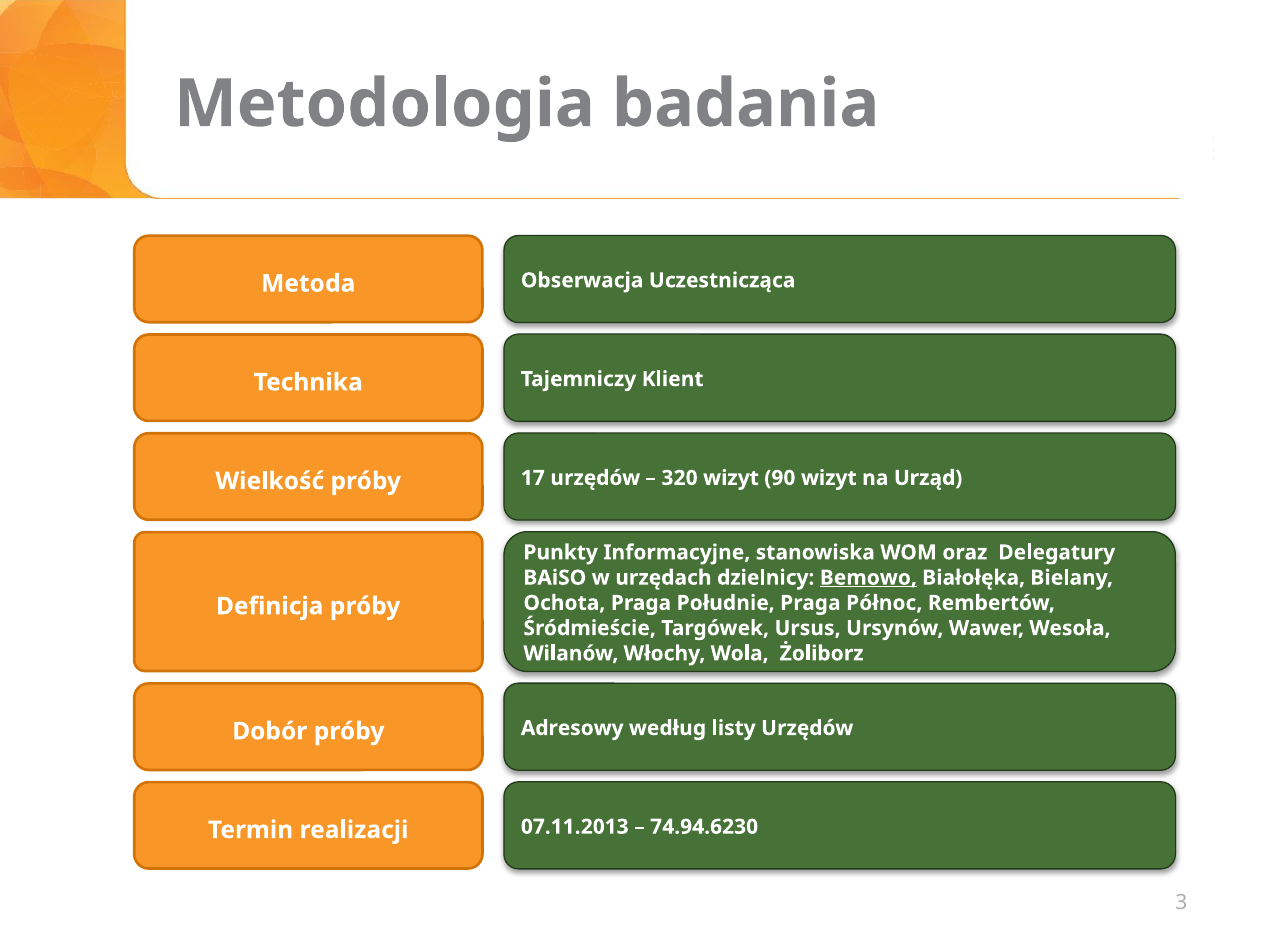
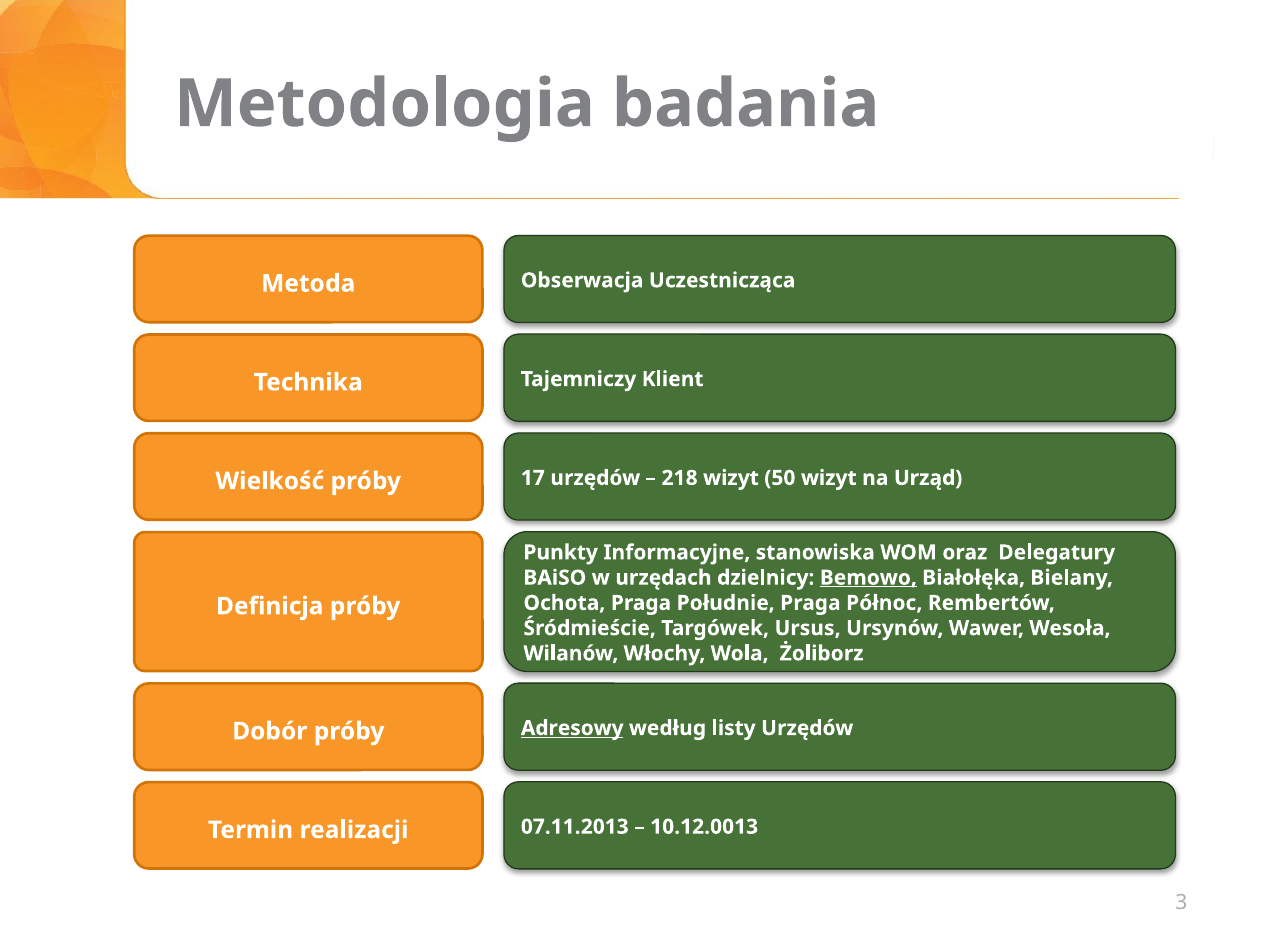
320: 320 -> 218
90: 90 -> 50
Adresowy underline: none -> present
74.94.6230: 74.94.6230 -> 10.12.0013
